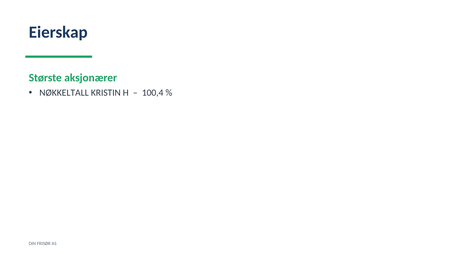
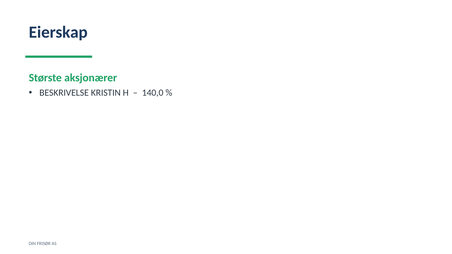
NØKKELTALL: NØKKELTALL -> BESKRIVELSE
100,4: 100,4 -> 140,0
